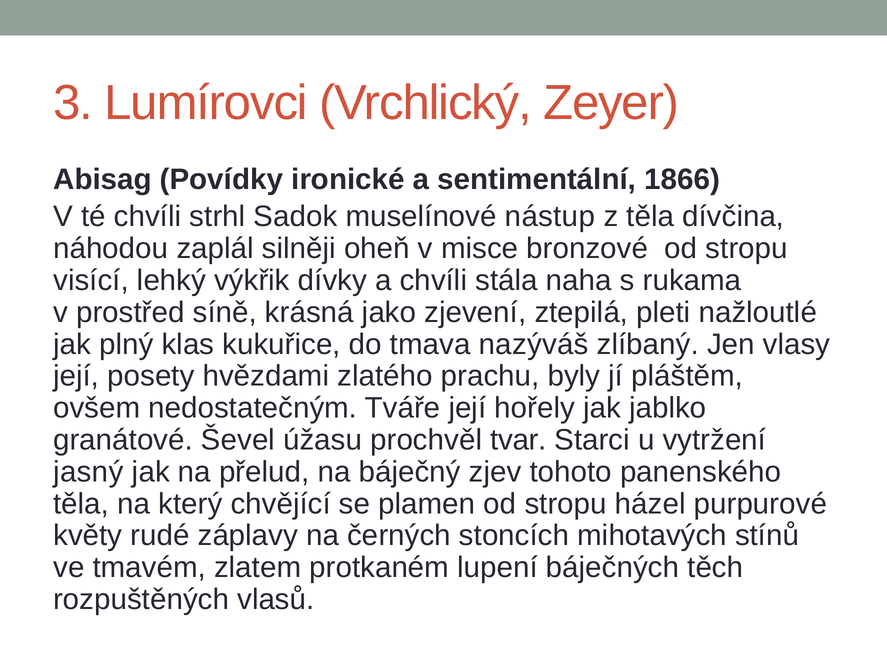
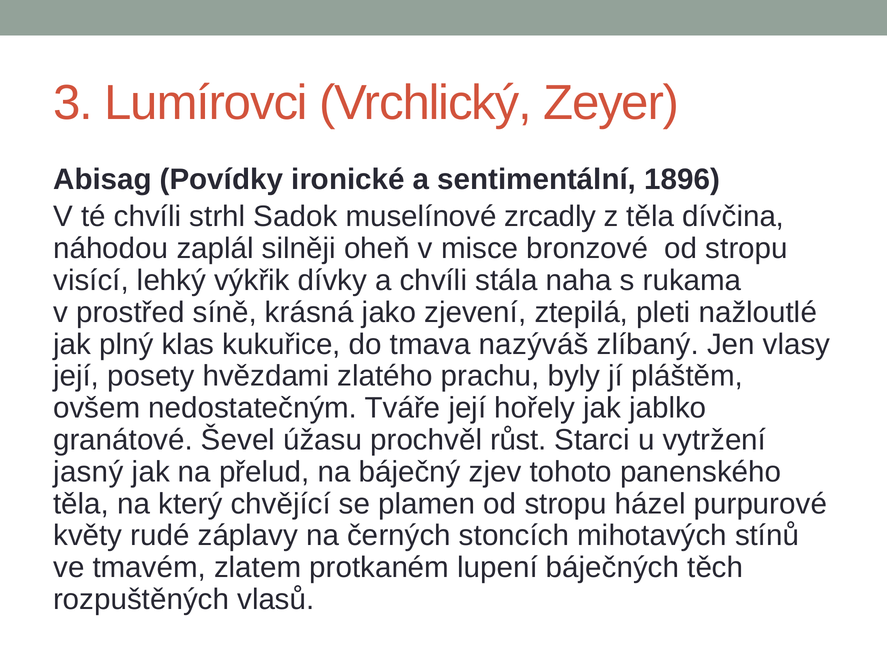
1866: 1866 -> 1896
nástup: nástup -> zrcadly
tvar: tvar -> růst
